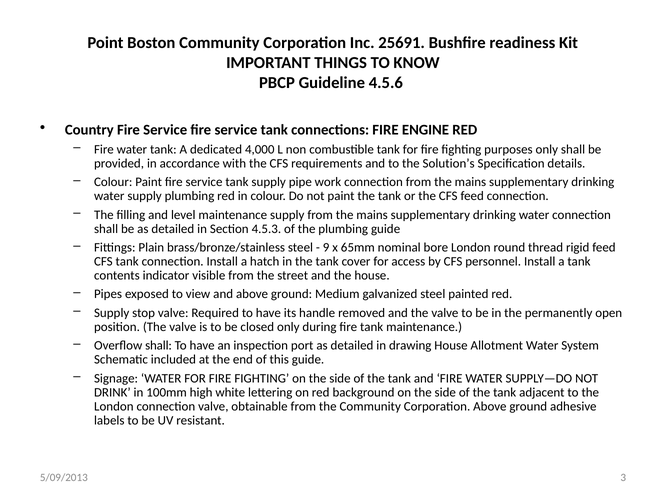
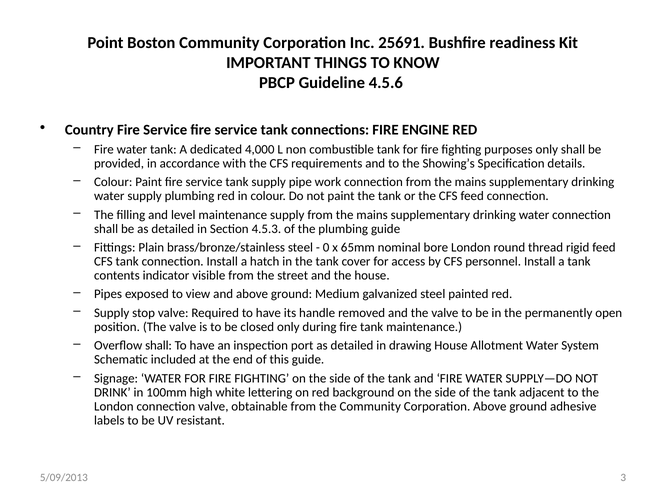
Solution’s: Solution’s -> Showing’s
9: 9 -> 0
